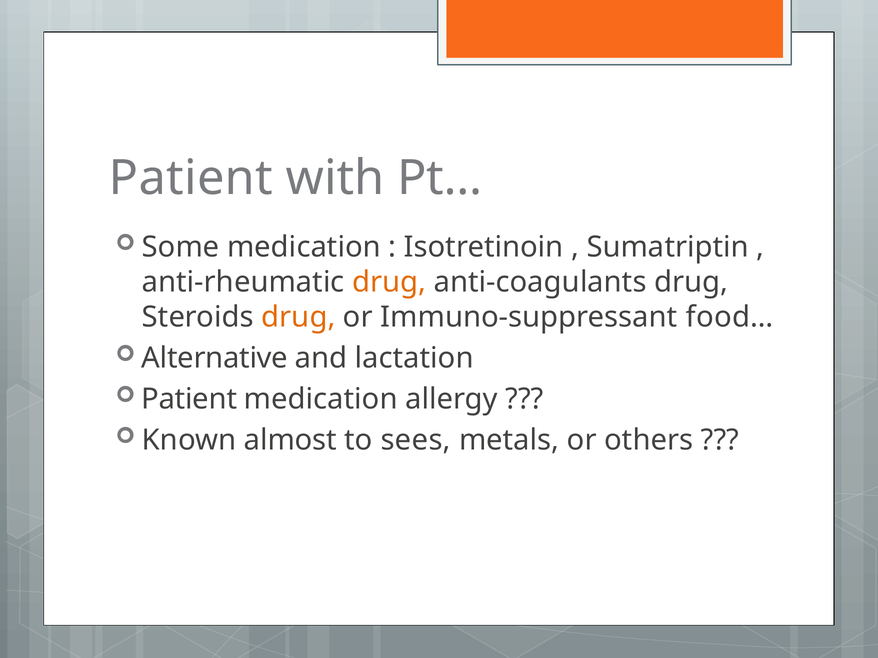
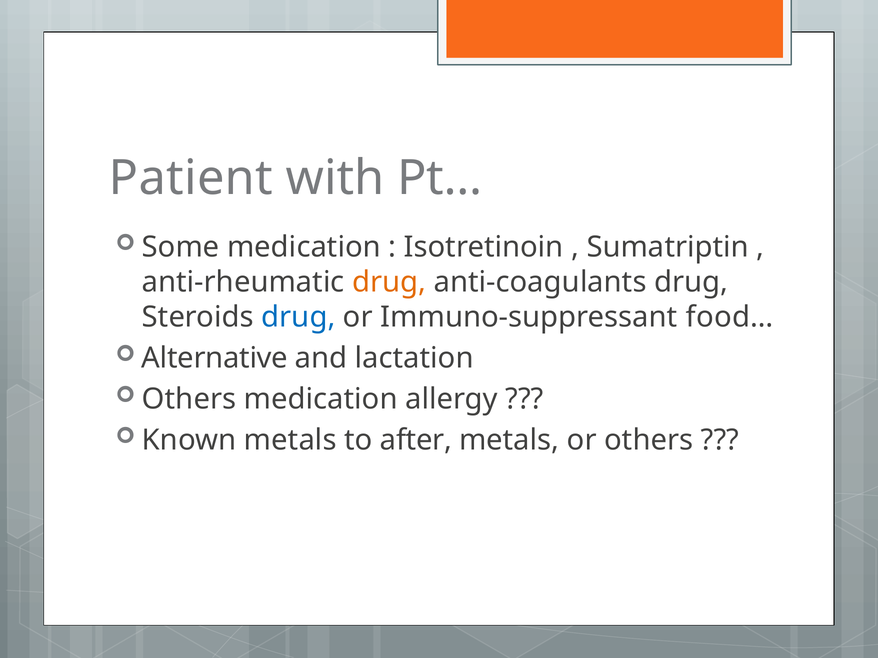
drug at (298, 317) colour: orange -> blue
Patient at (189, 399): Patient -> Others
Known almost: almost -> metals
sees: sees -> after
